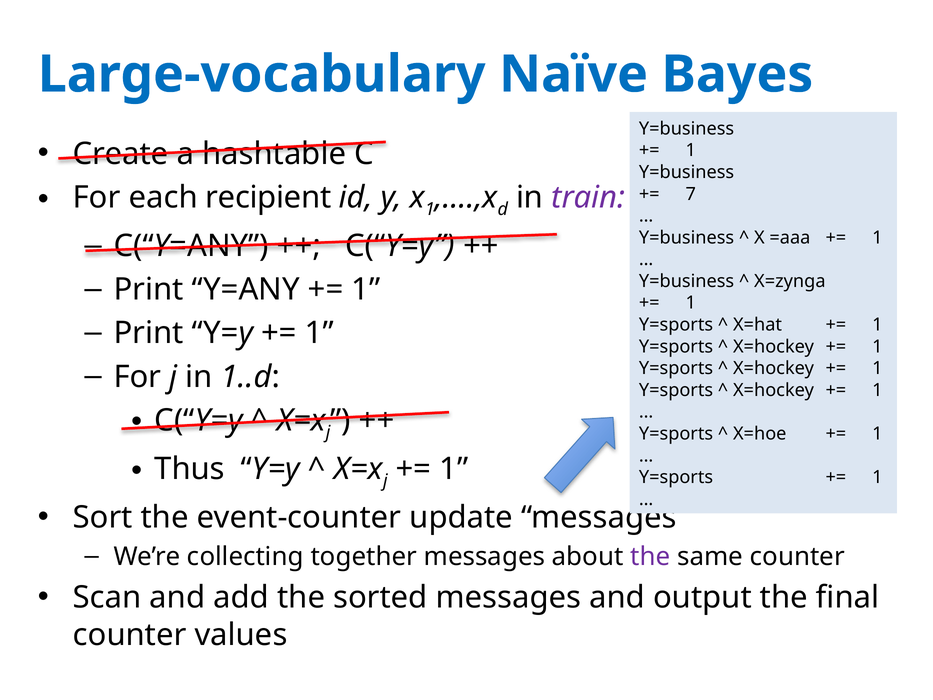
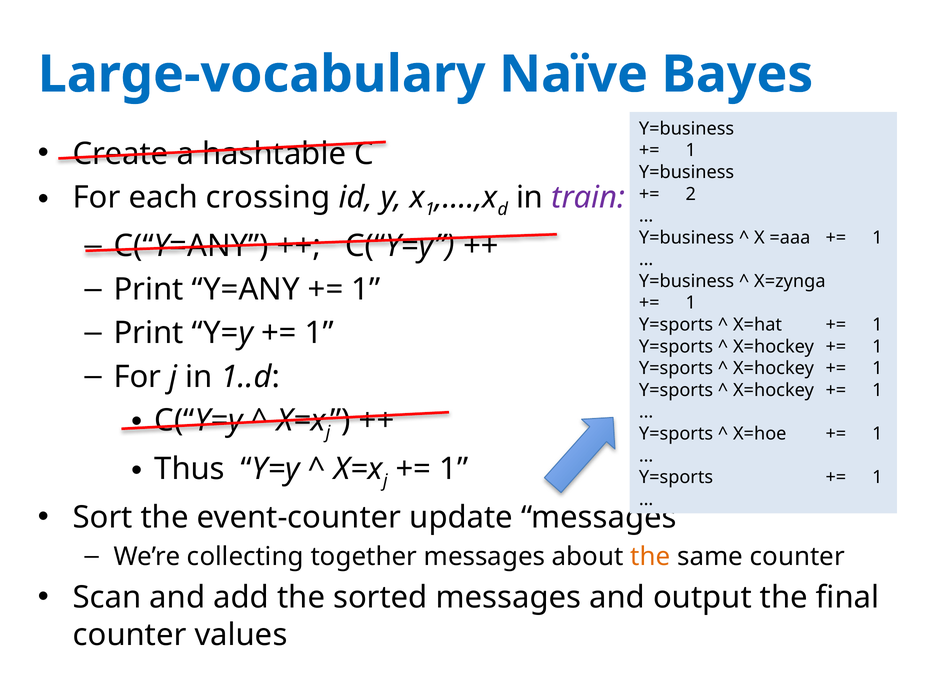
recipient: recipient -> crossing
7: 7 -> 2
the at (650, 557) colour: purple -> orange
